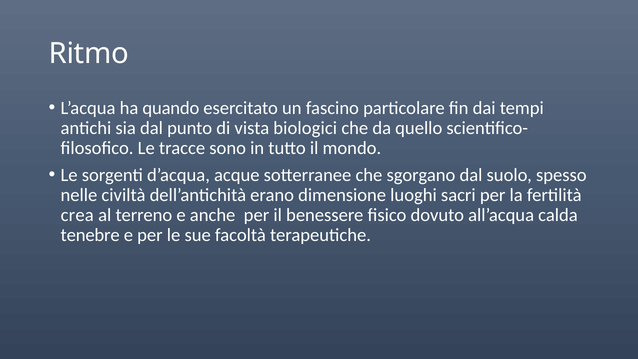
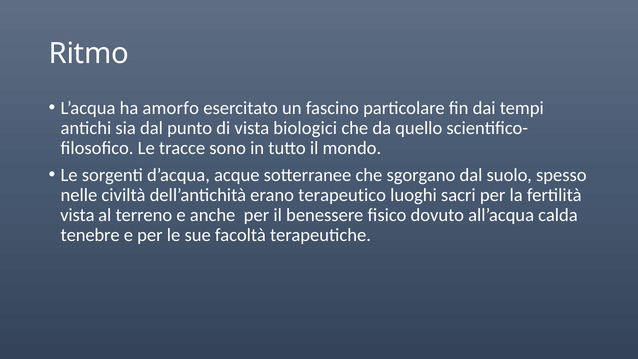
quando: quando -> amorfo
dimensione: dimensione -> terapeutico
crea at (77, 215): crea -> vista
